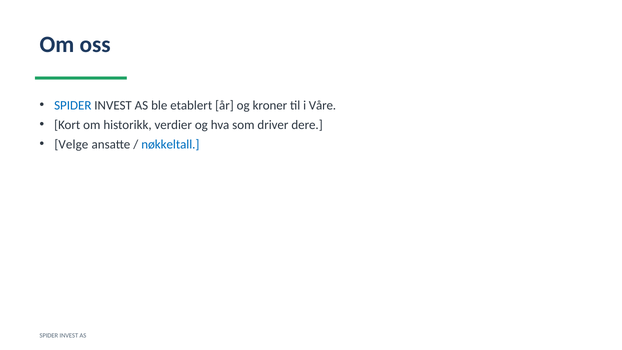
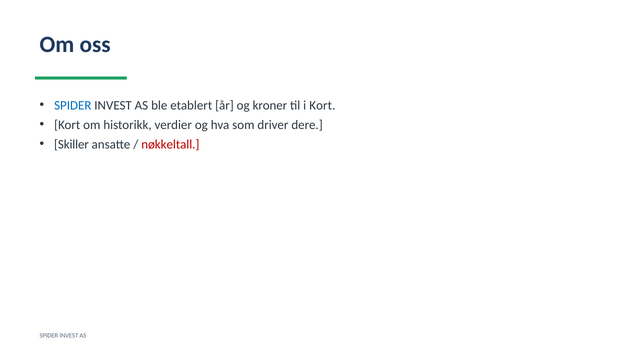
i Våre: Våre -> Kort
Velge: Velge -> Skiller
nøkkeltall colour: blue -> red
